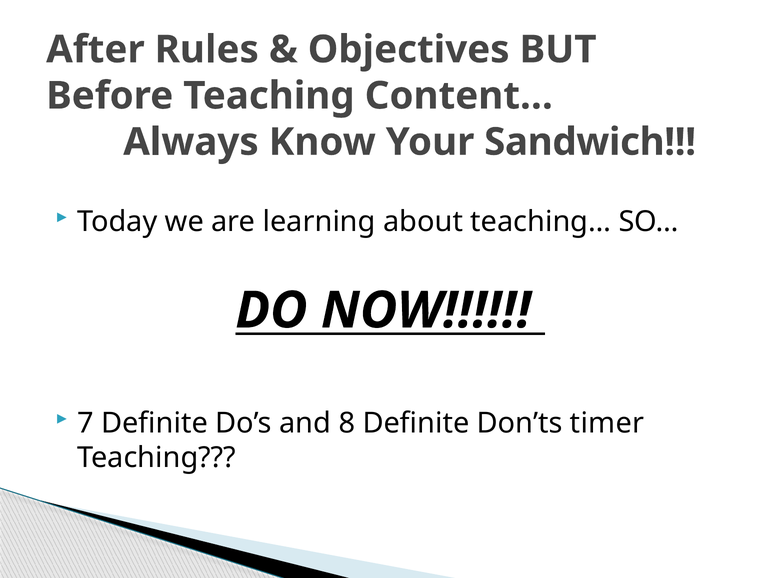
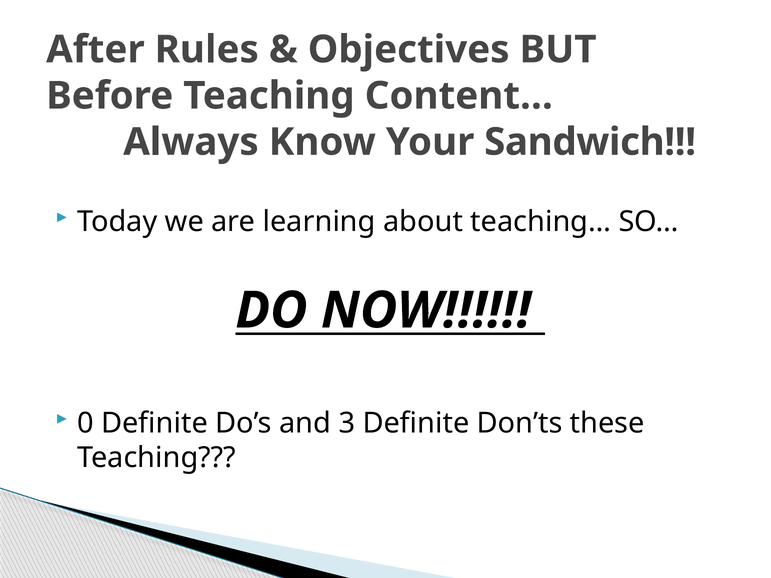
7: 7 -> 0
8: 8 -> 3
timer: timer -> these
